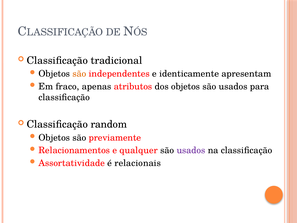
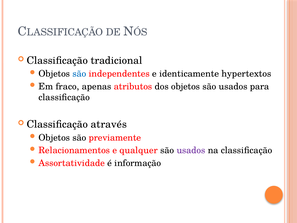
são at (79, 74) colour: orange -> blue
apresentam: apresentam -> hypertextos
random: random -> através
relacionais: relacionais -> informação
